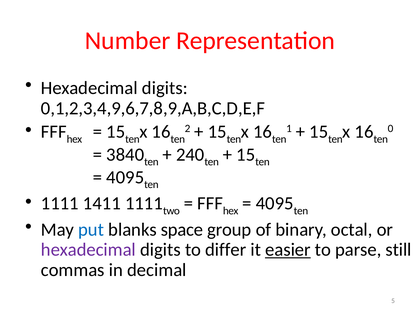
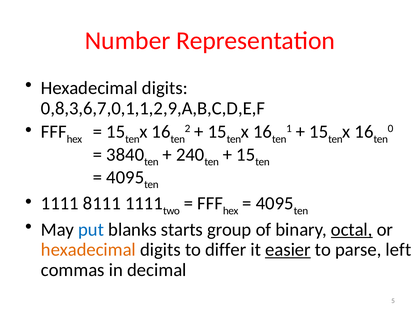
0,1,2,3,4,9,6,7,8,9,A,B,C,D,E,F: 0,1,2,3,4,9,6,7,8,9,A,B,C,D,E,F -> 0,8,3,6,7,0,1,1,2,9,A,B,C,D,E,F
1411: 1411 -> 8111
space: space -> starts
octal underline: none -> present
hexadecimal at (88, 250) colour: purple -> orange
still: still -> left
